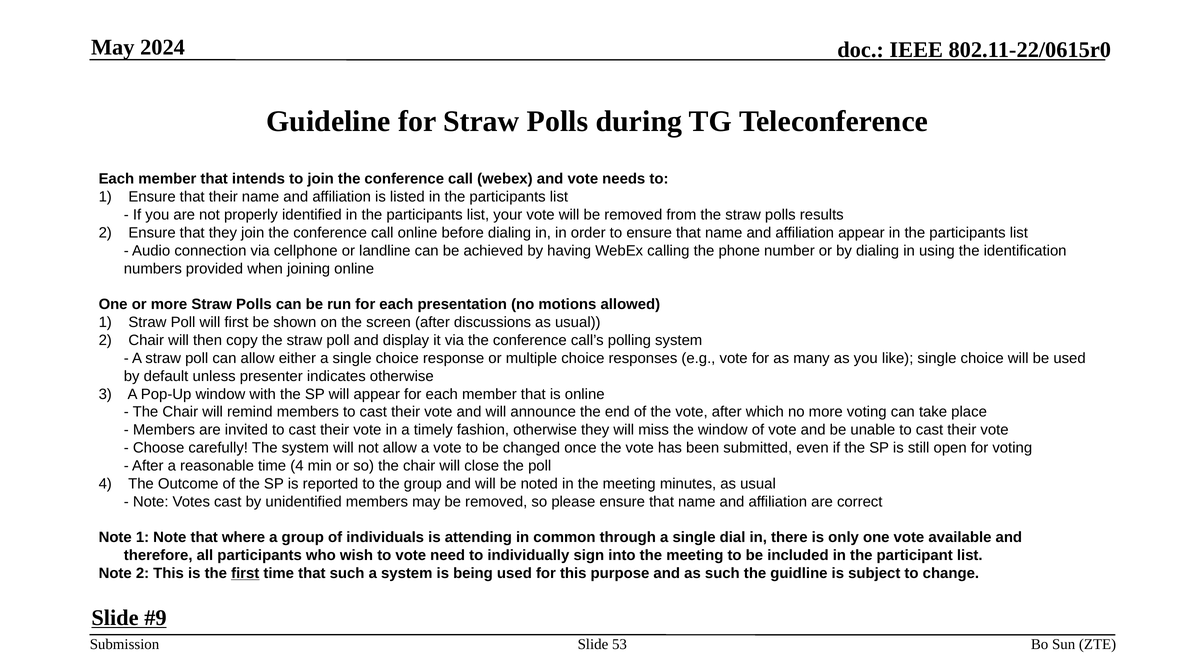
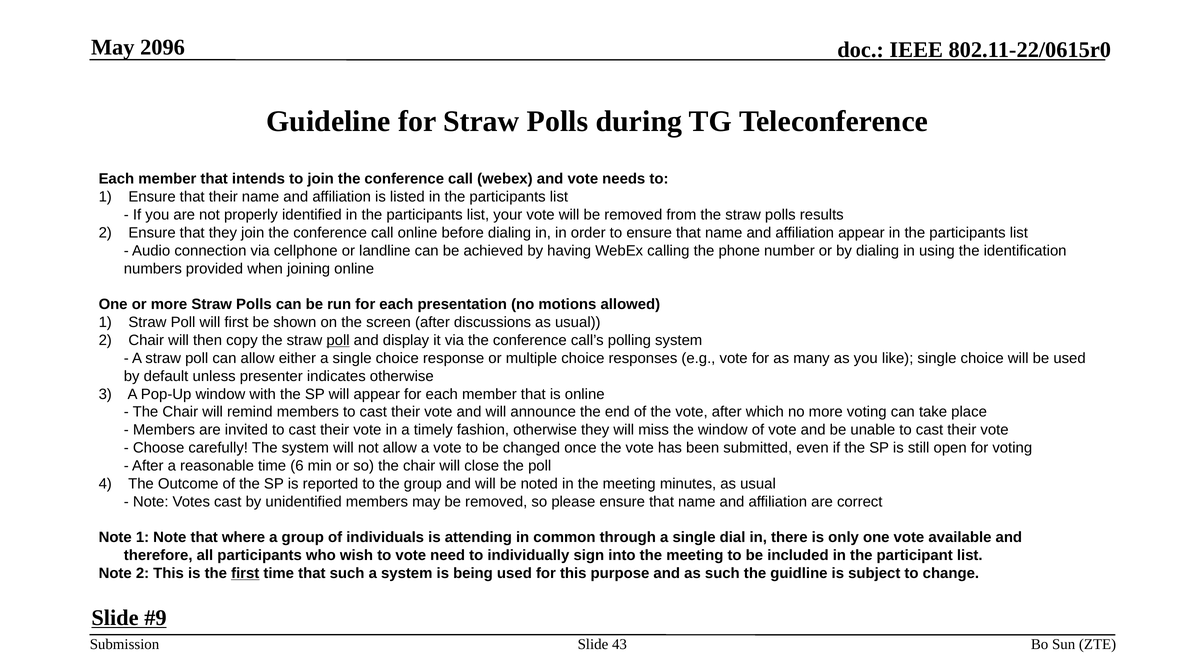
2024: 2024 -> 2096
poll at (338, 340) underline: none -> present
time 4: 4 -> 6
53: 53 -> 43
